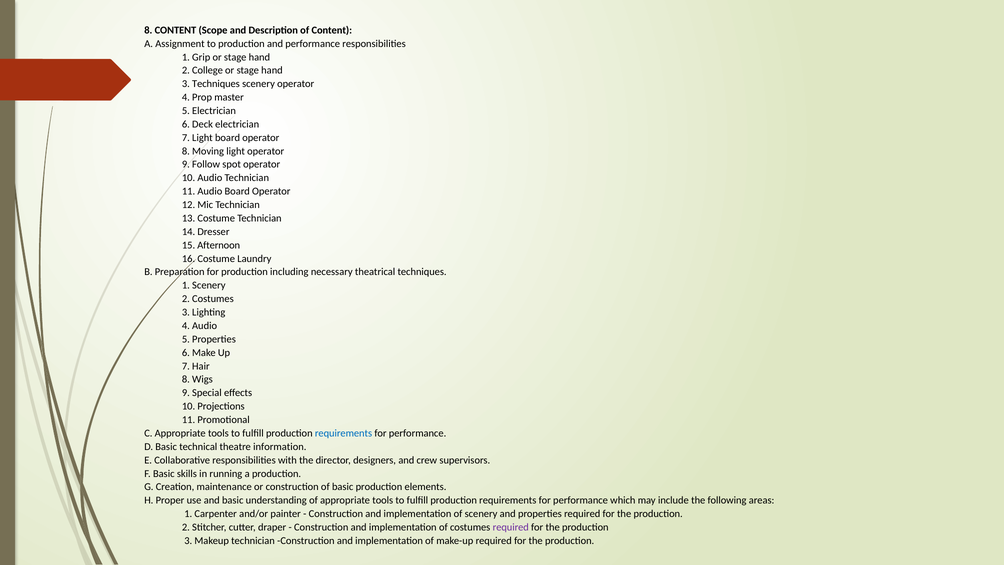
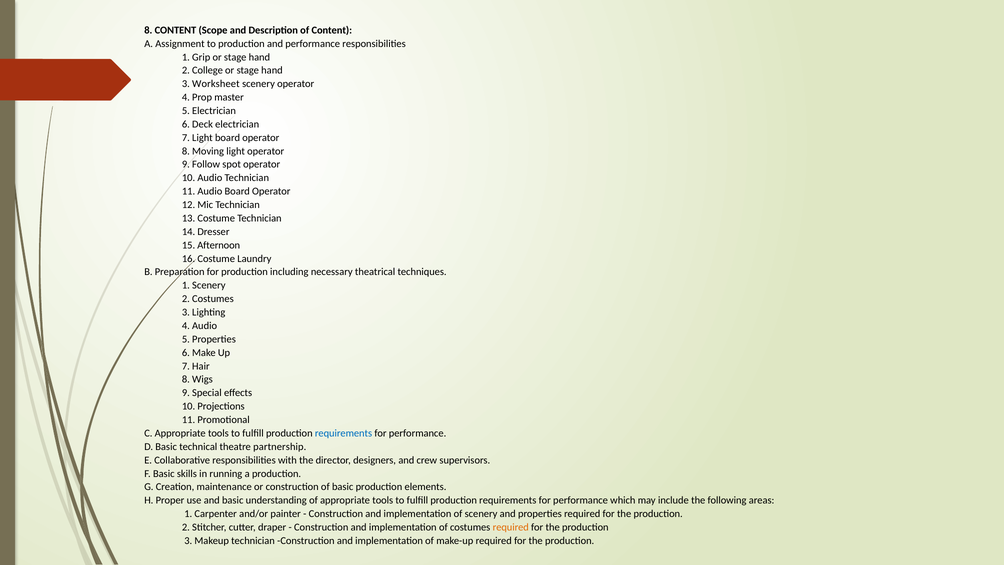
3 Techniques: Techniques -> Worksheet
information: information -> partnership
required at (511, 527) colour: purple -> orange
